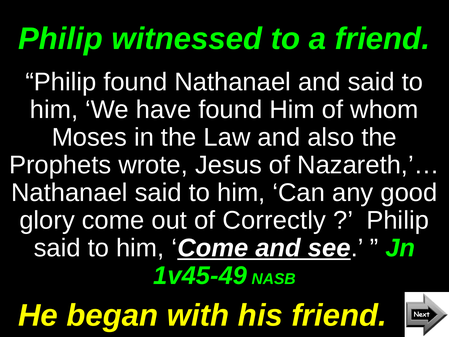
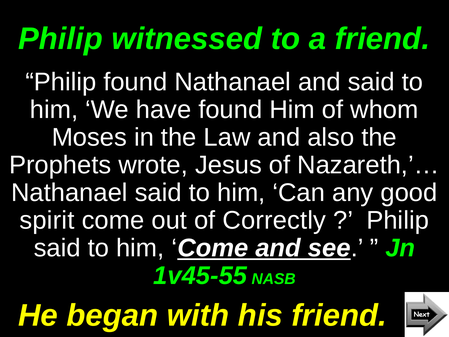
glory: glory -> spirit
1v45-49: 1v45-49 -> 1v45-55
